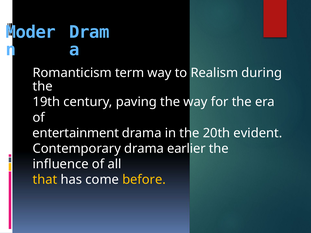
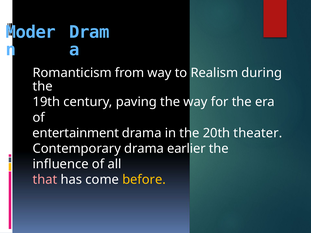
term: term -> from
evident: evident -> theater
that colour: yellow -> pink
